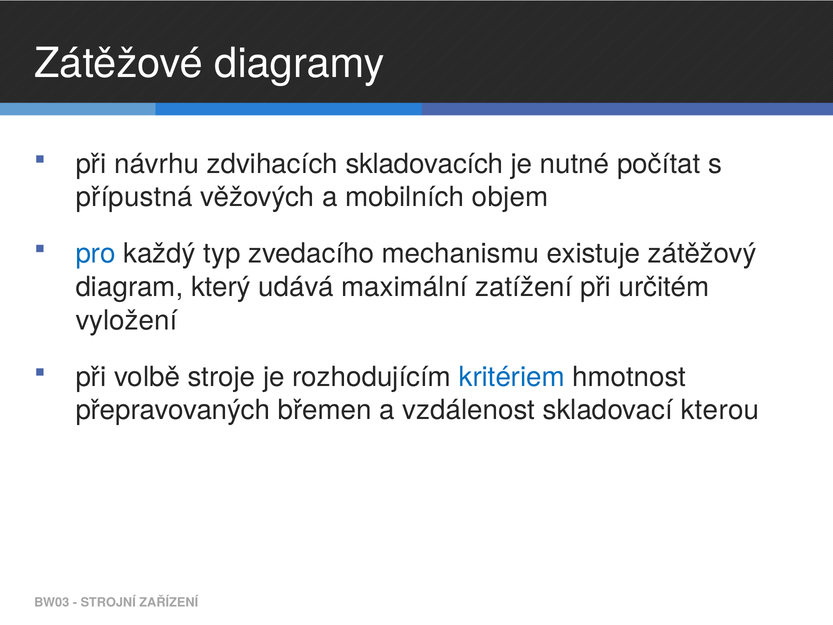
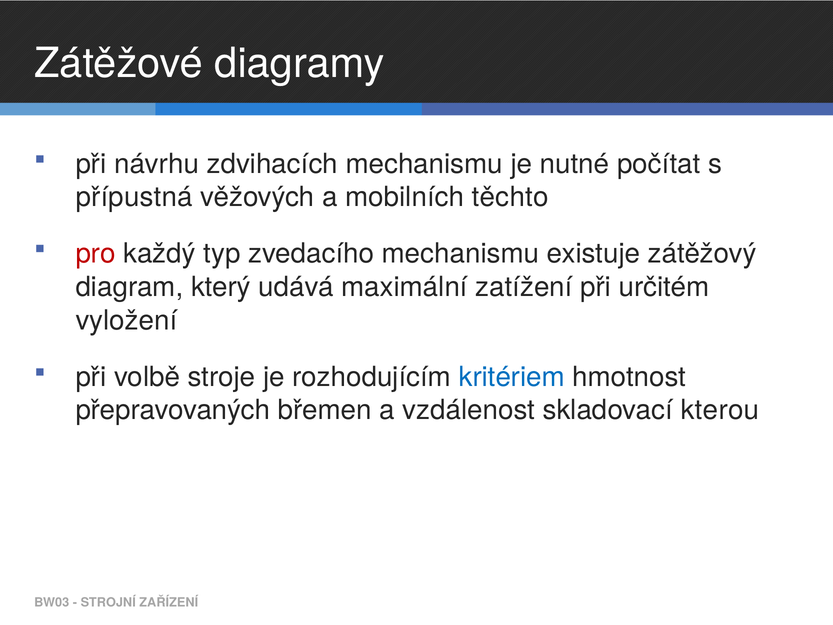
zdvihacích skladovacích: skladovacích -> mechanismu
objem: objem -> těchto
pro colour: blue -> red
